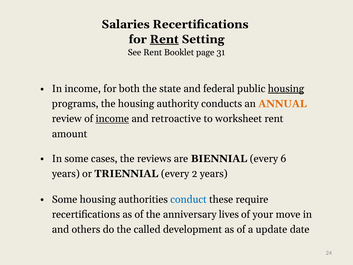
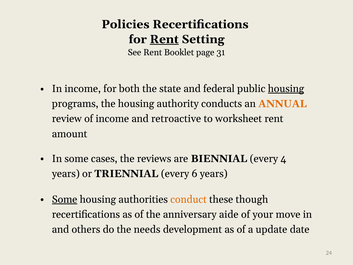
Salaries: Salaries -> Policies
income at (112, 119) underline: present -> none
6: 6 -> 4
2: 2 -> 6
Some at (65, 199) underline: none -> present
conduct colour: blue -> orange
require: require -> though
lives: lives -> aide
called: called -> needs
